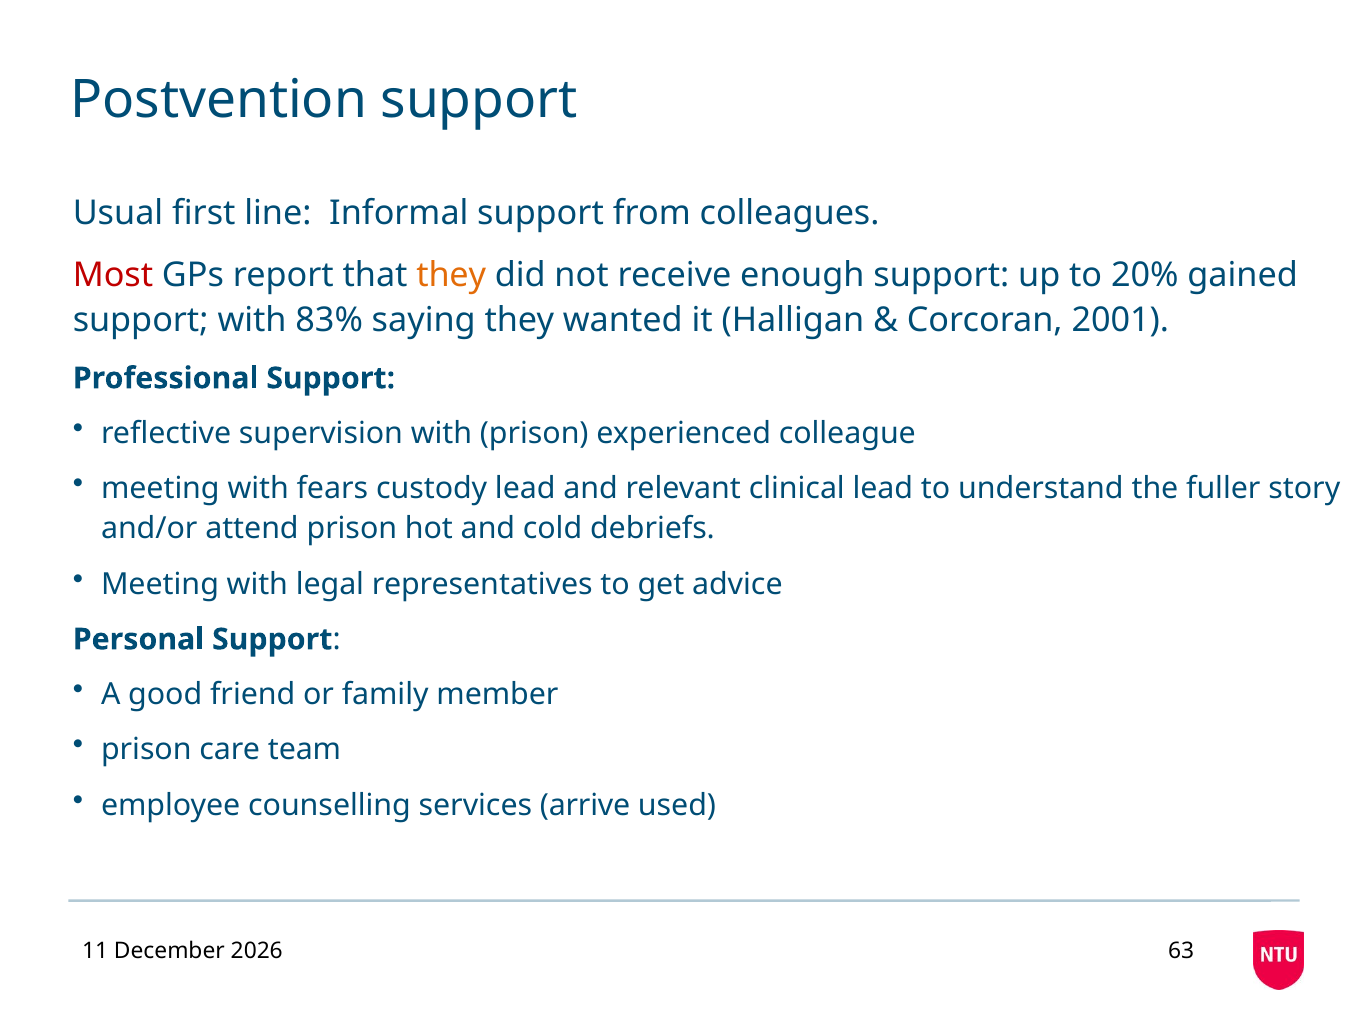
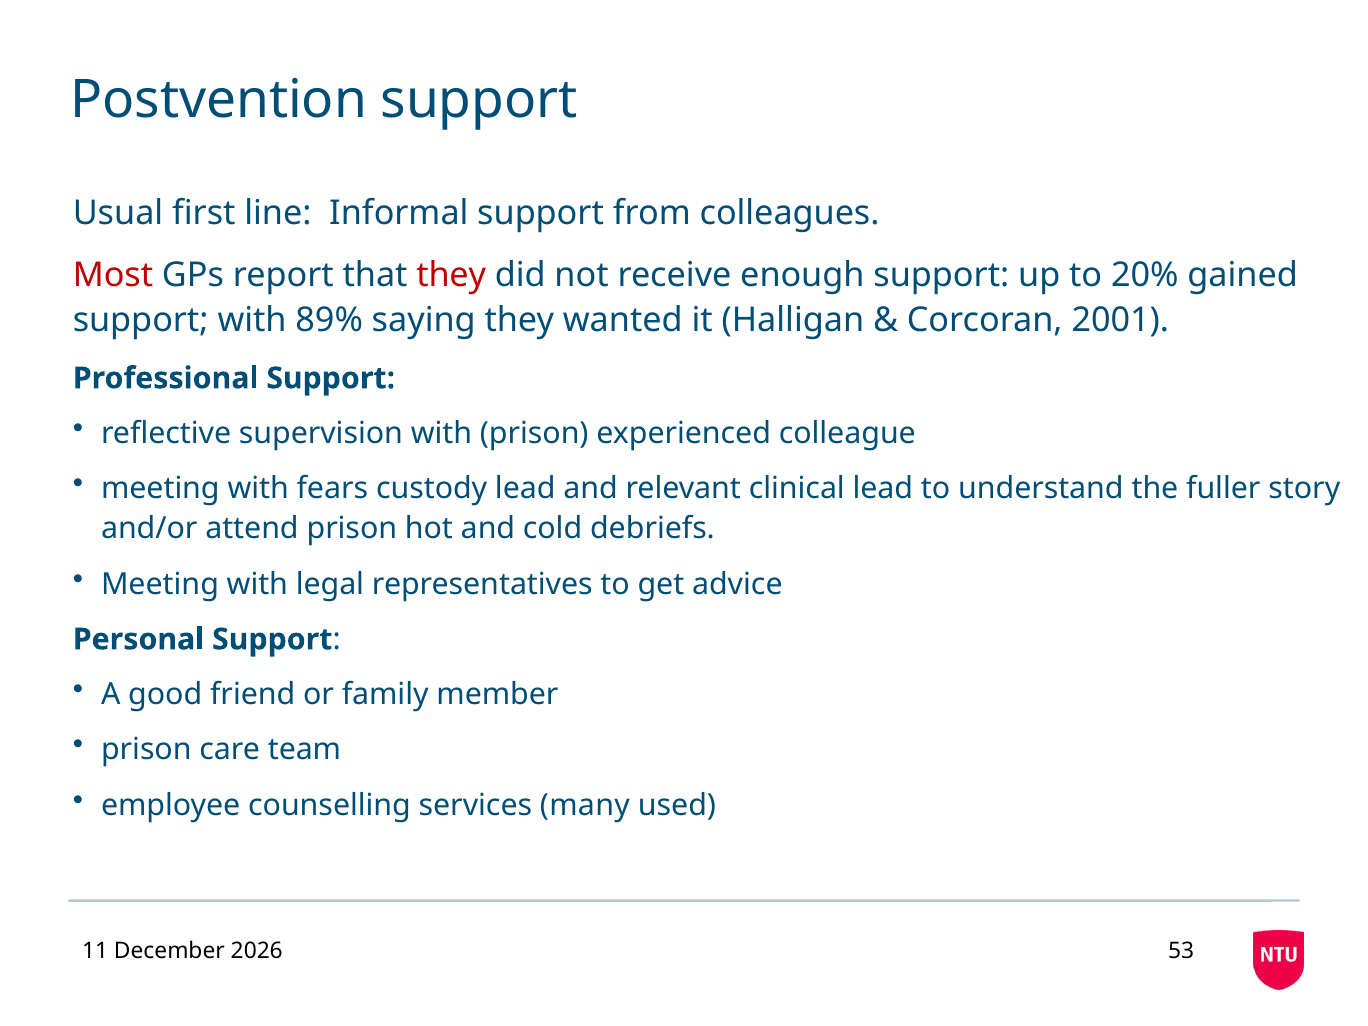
they at (451, 275) colour: orange -> red
83%: 83% -> 89%
arrive: arrive -> many
63: 63 -> 53
